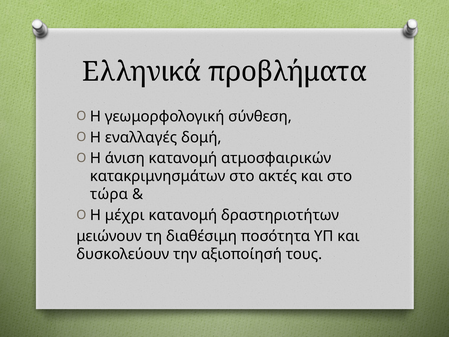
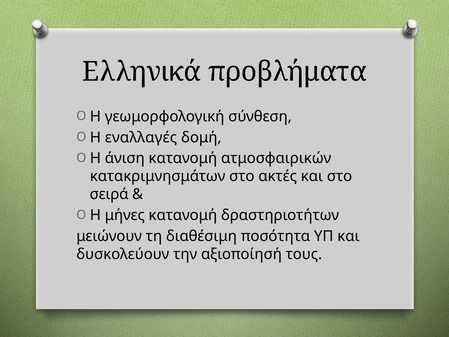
τώρα: τώρα -> σειρά
μέχρι: μέχρι -> μήνες
